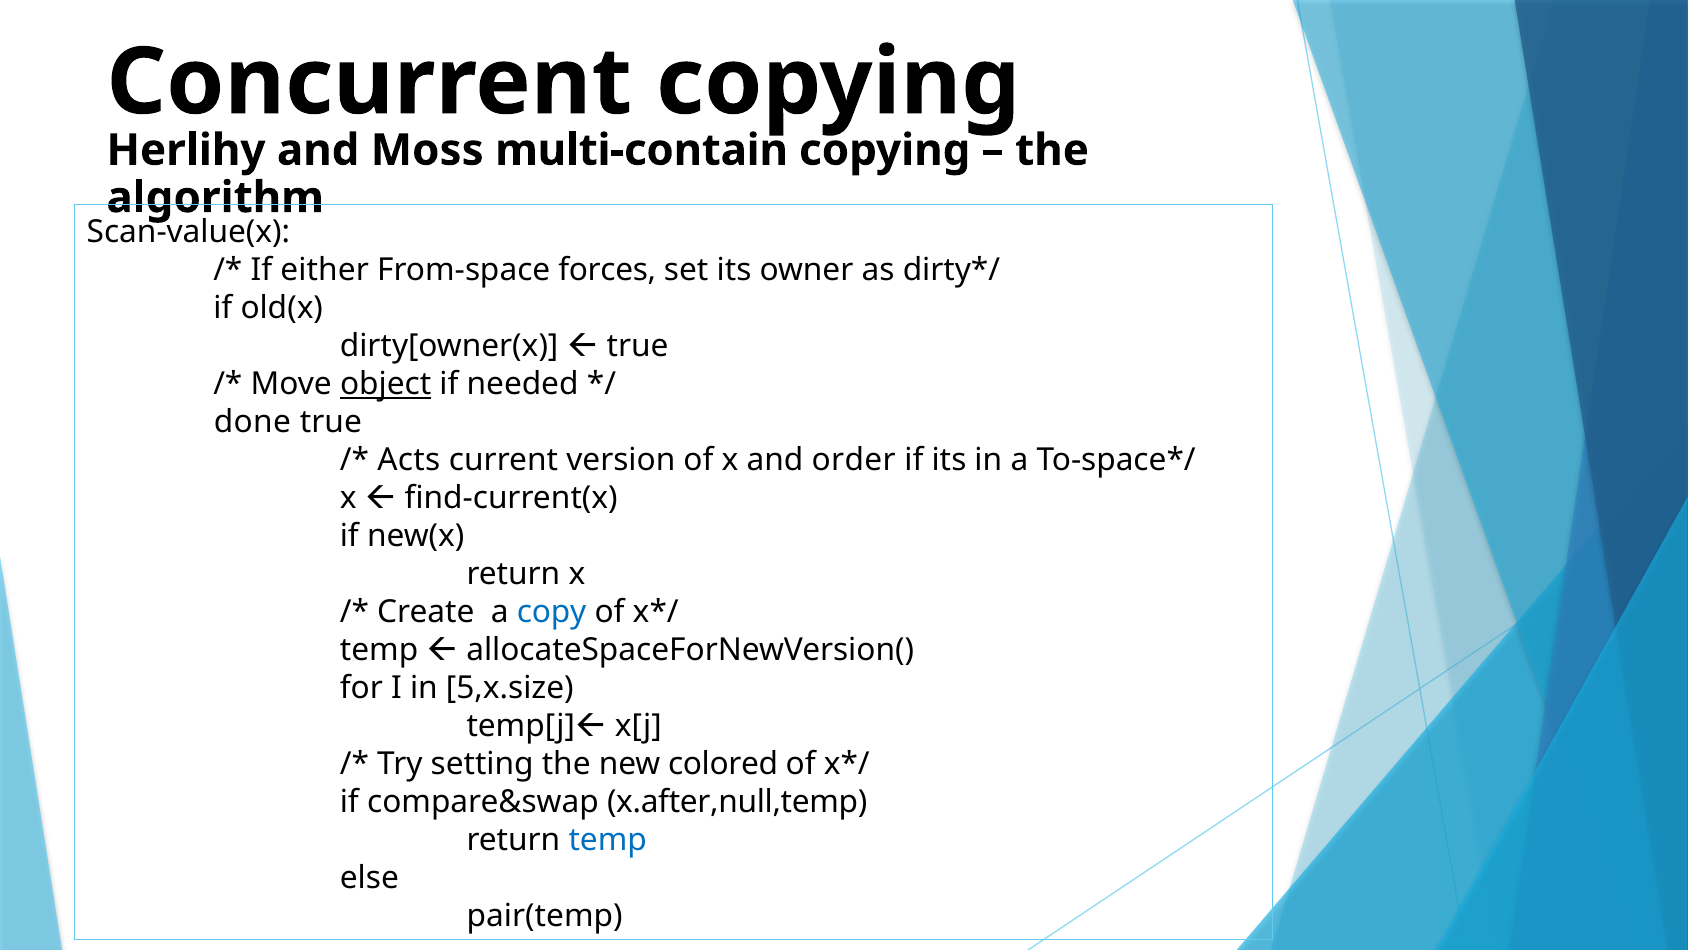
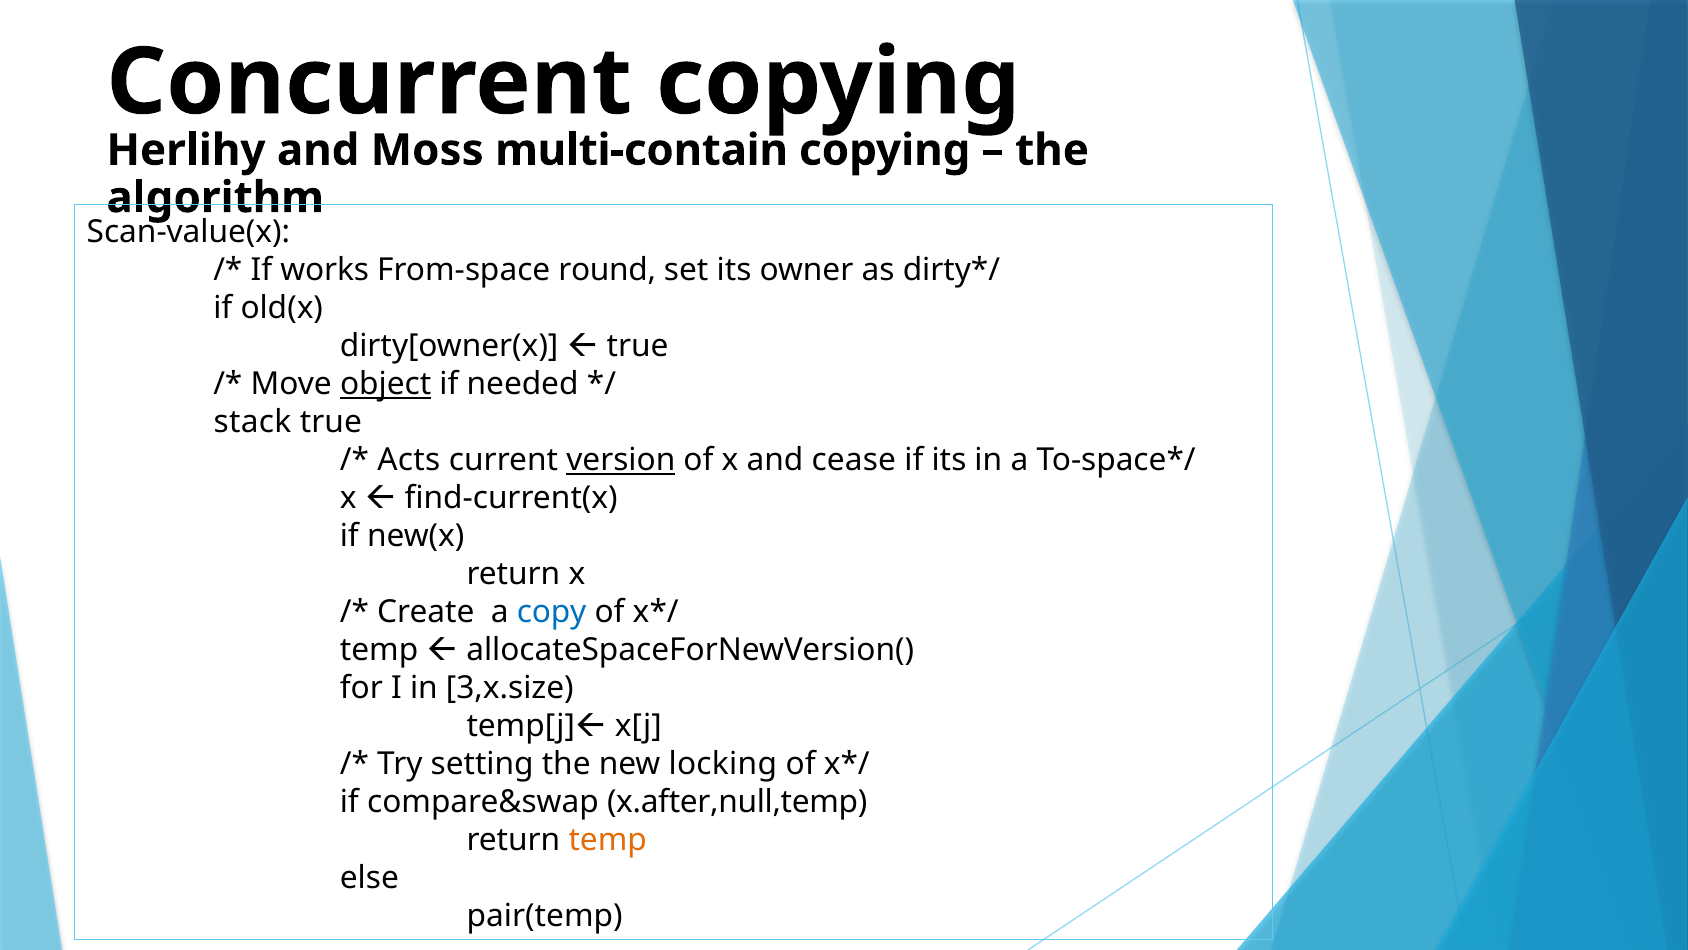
either: either -> works
forces: forces -> round
done: done -> stack
version underline: none -> present
order: order -> cease
5,x.size: 5,x.size -> 3,x.size
colored: colored -> locking
temp at (608, 840) colour: blue -> orange
